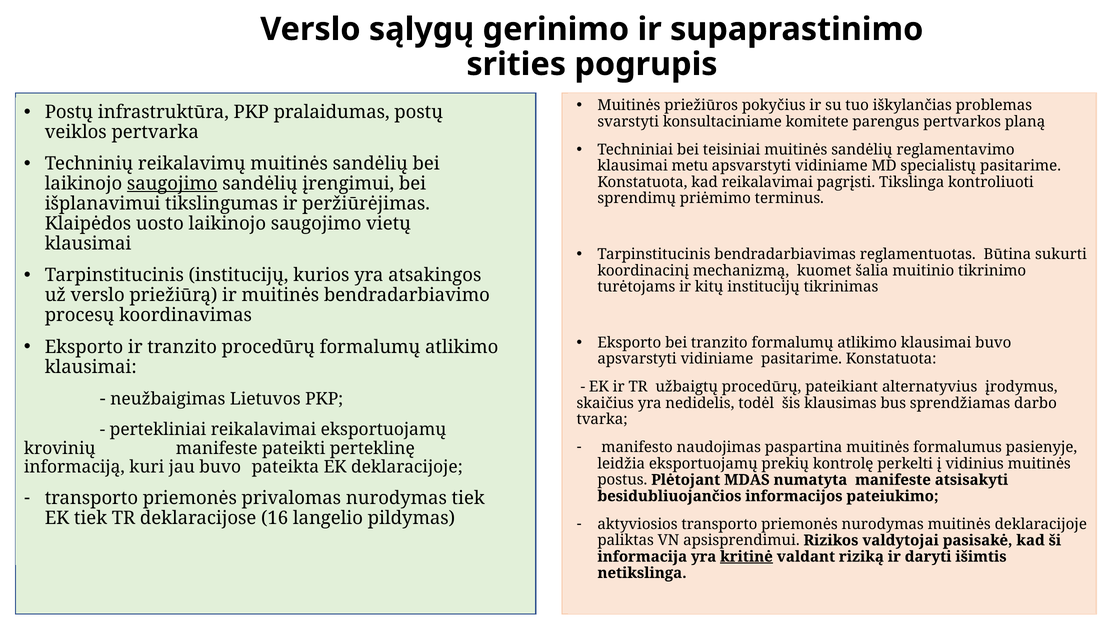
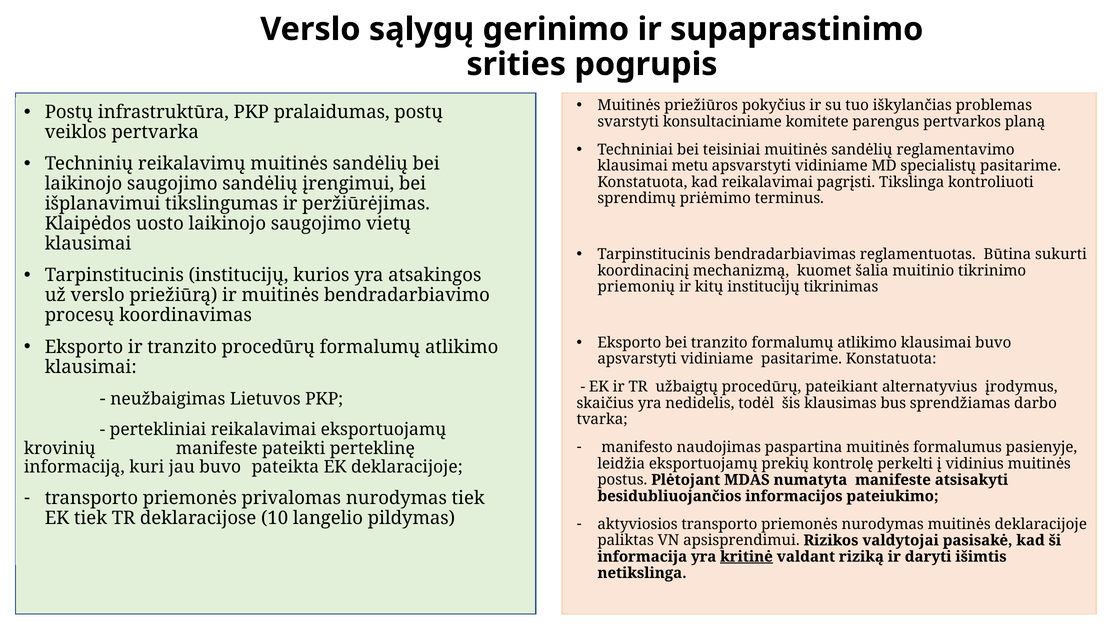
saugojimo at (172, 183) underline: present -> none
turėtojams: turėtojams -> priemonių
16: 16 -> 10
